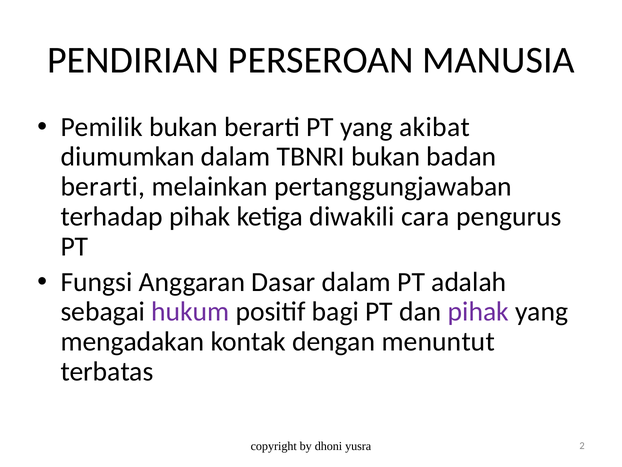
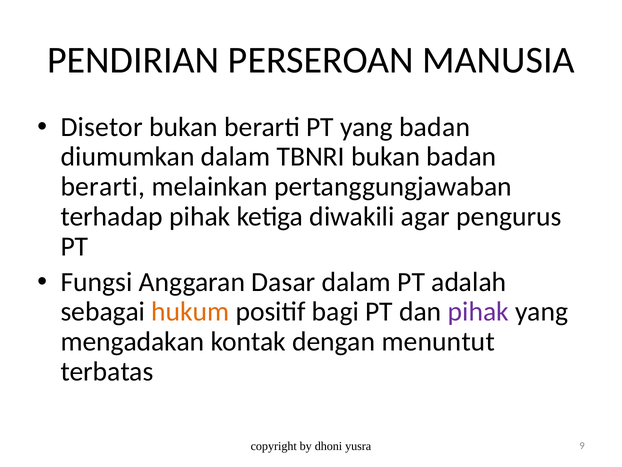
Pemilik: Pemilik -> Disetor
yang akibat: akibat -> badan
cara: cara -> agar
hukum colour: purple -> orange
2: 2 -> 9
